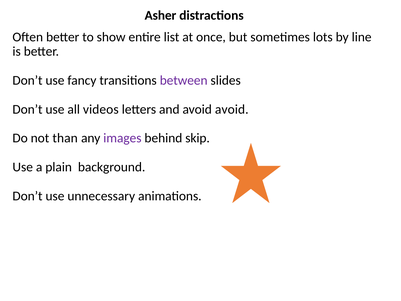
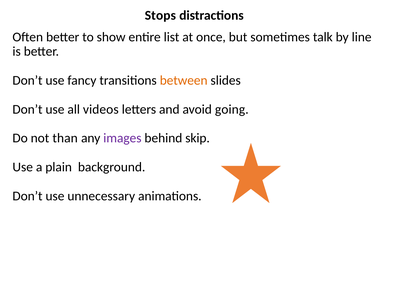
Asher: Asher -> Stops
lots: lots -> talk
between colour: purple -> orange
avoid avoid: avoid -> going
